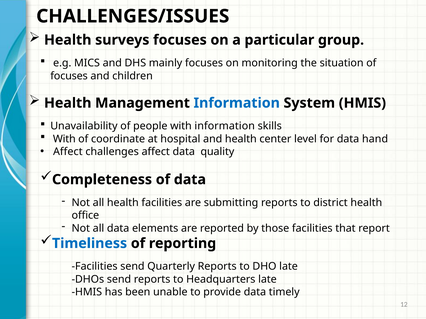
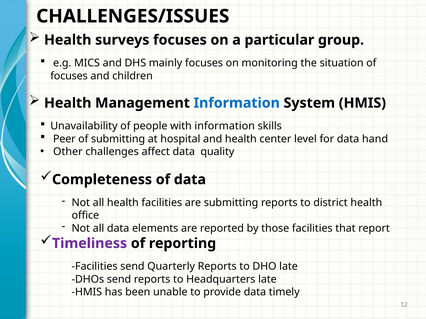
With at (64, 139): With -> Peer
of coordinate: coordinate -> submitting
Affect at (68, 152): Affect -> Other
Timeliness colour: blue -> purple
